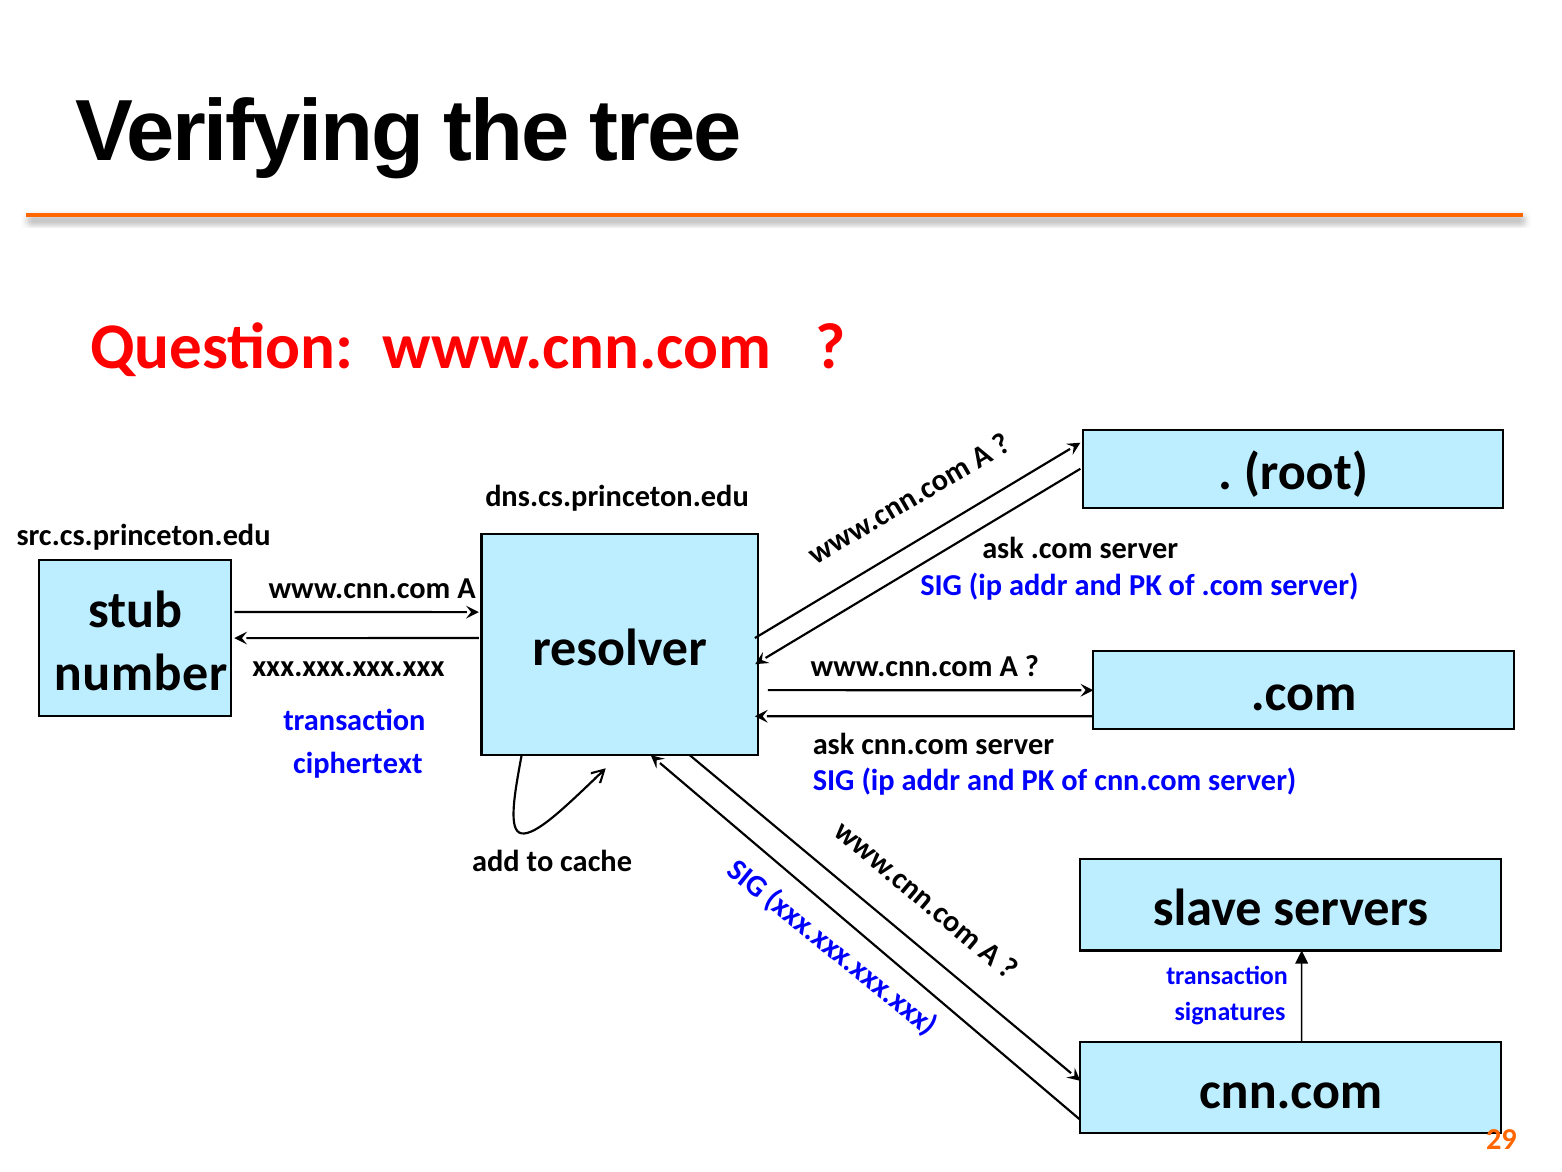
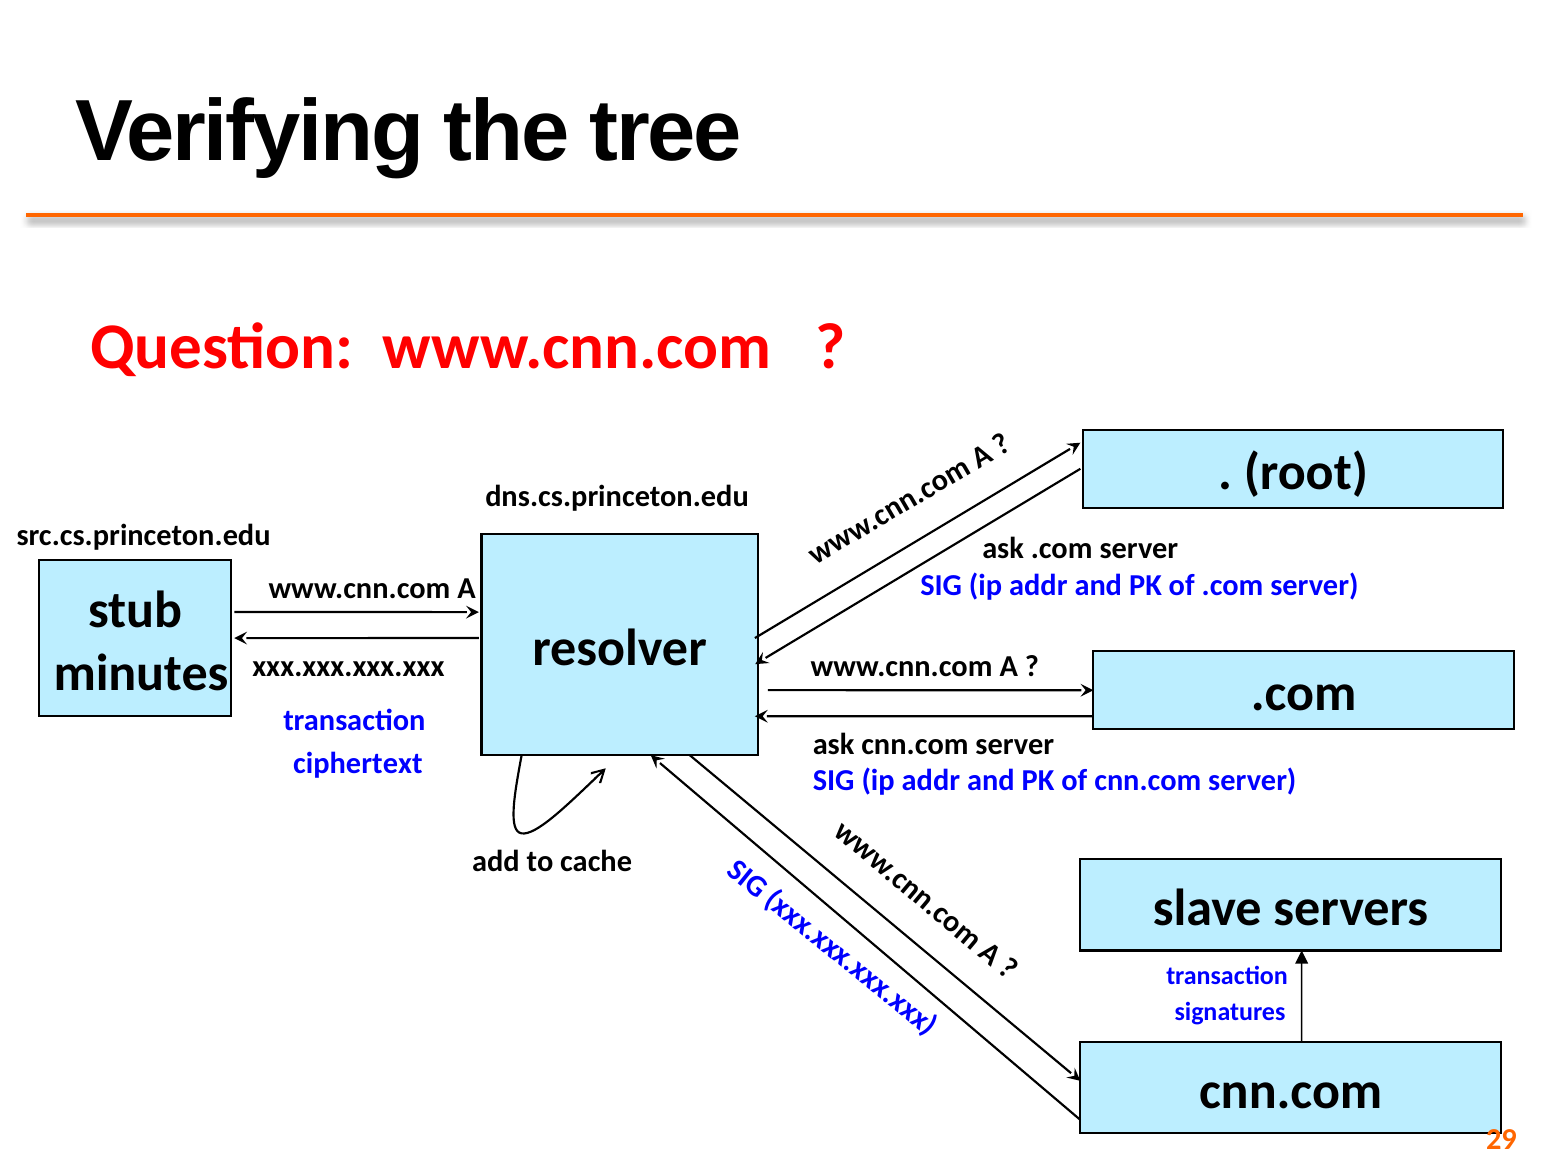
number: number -> minutes
